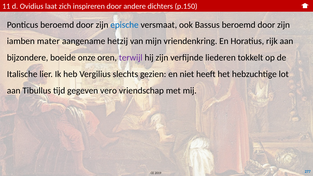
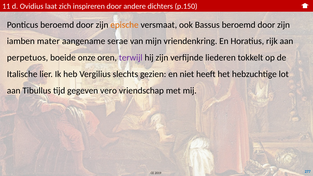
epische colour: blue -> orange
hetzij: hetzij -> serae
bijzondere: bijzondere -> perpetuos
